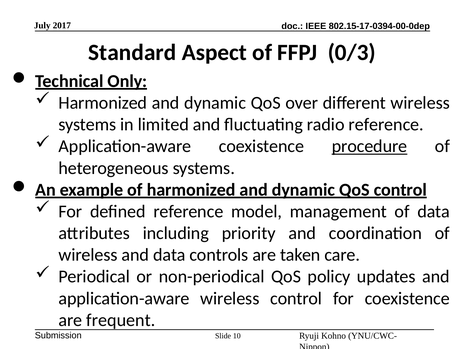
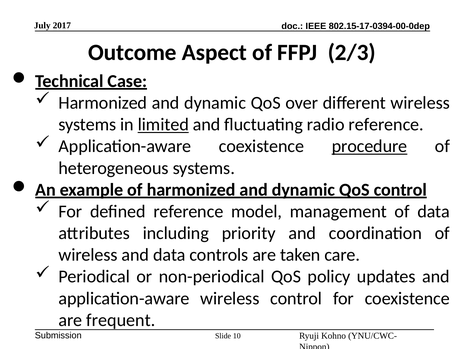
Standard: Standard -> Outcome
0/3: 0/3 -> 2/3
Only: Only -> Case
limited underline: none -> present
